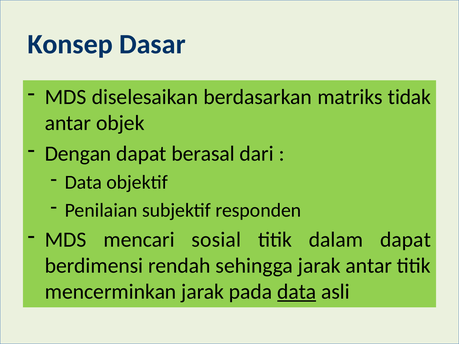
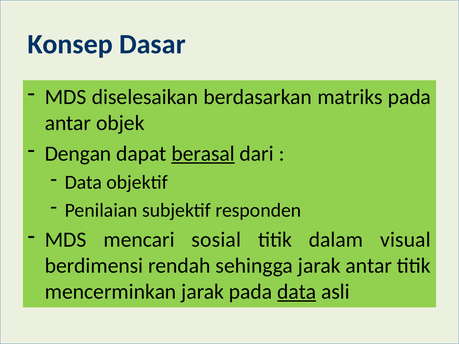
matriks tidak: tidak -> pada
berasal underline: none -> present
dalam dapat: dapat -> visual
